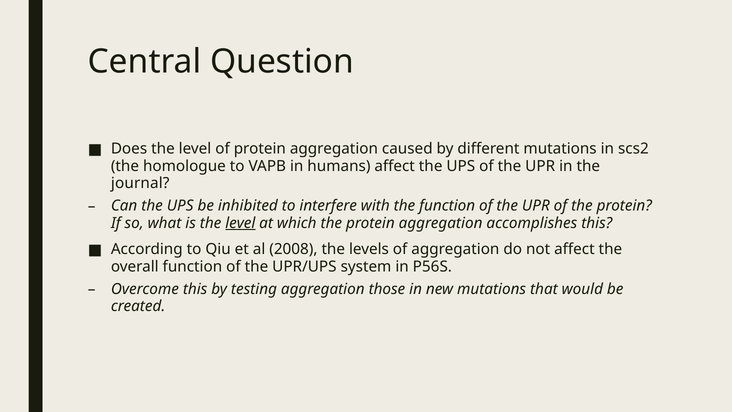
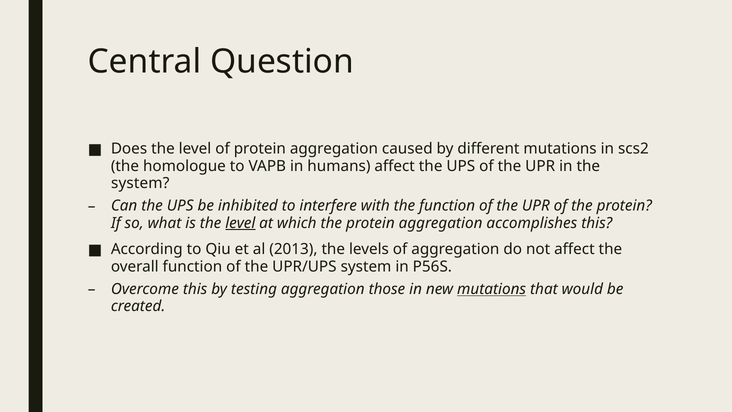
journal at (140, 183): journal -> system
2008: 2008 -> 2013
mutations at (492, 289) underline: none -> present
